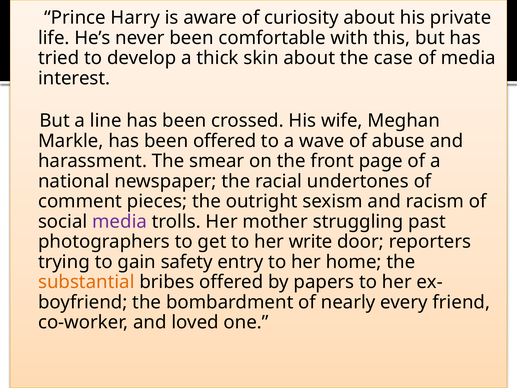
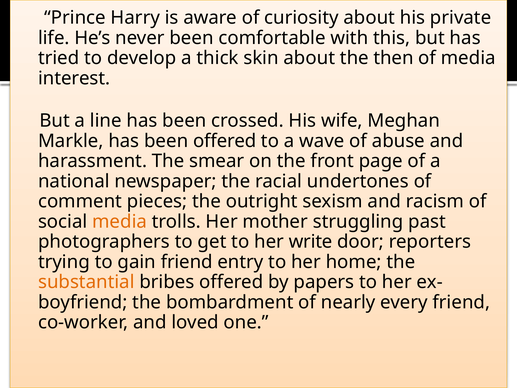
case: case -> then
media at (120, 221) colour: purple -> orange
gain safety: safety -> friend
